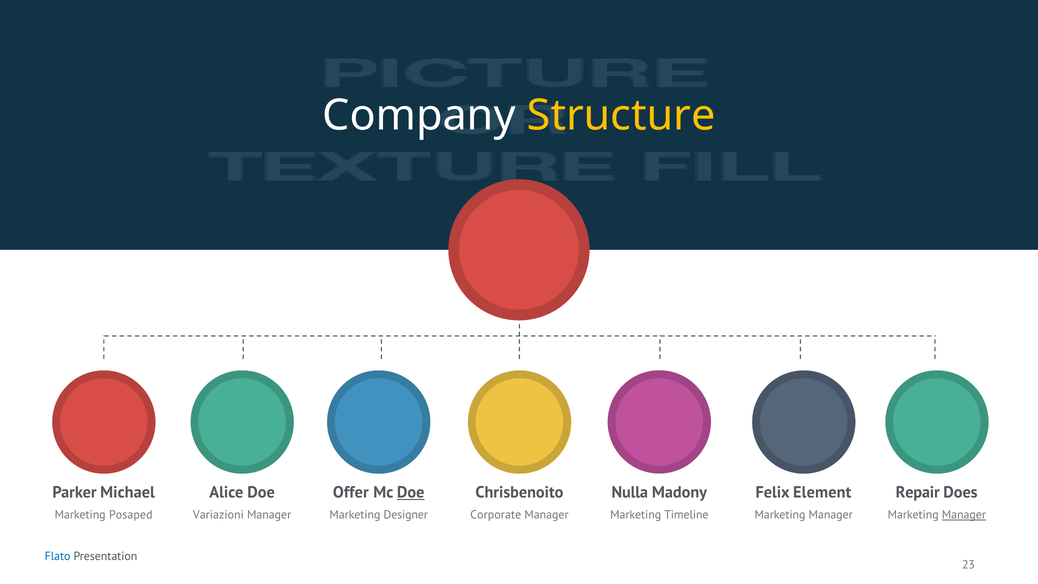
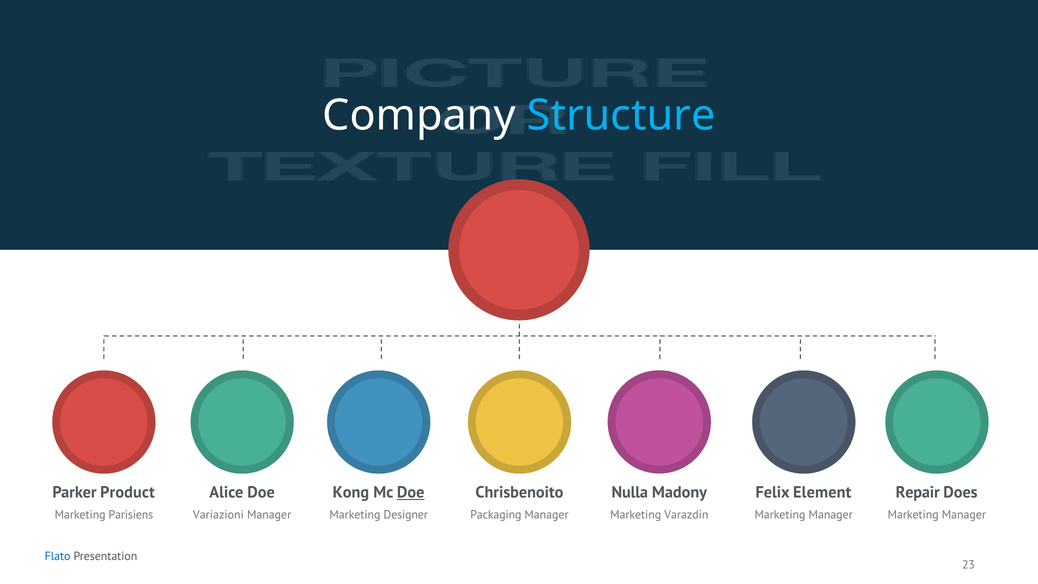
Structure colour: yellow -> light blue
Michael: Michael -> Product
Offer: Offer -> Kong
Posaped: Posaped -> Parisiens
Corporate: Corporate -> Packaging
Timeline: Timeline -> Varazdin
Manager at (964, 515) underline: present -> none
